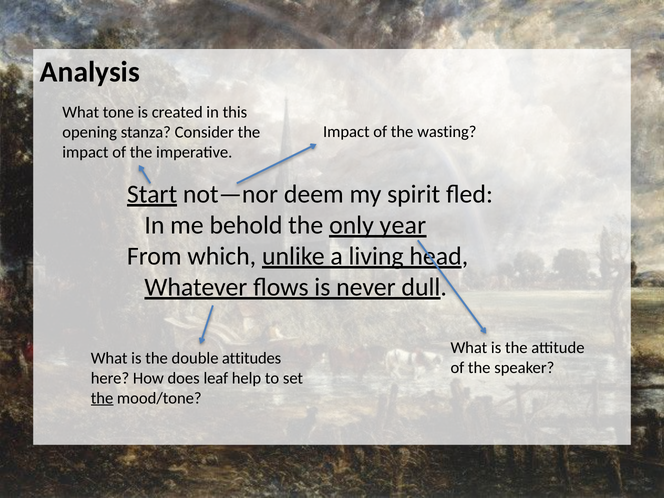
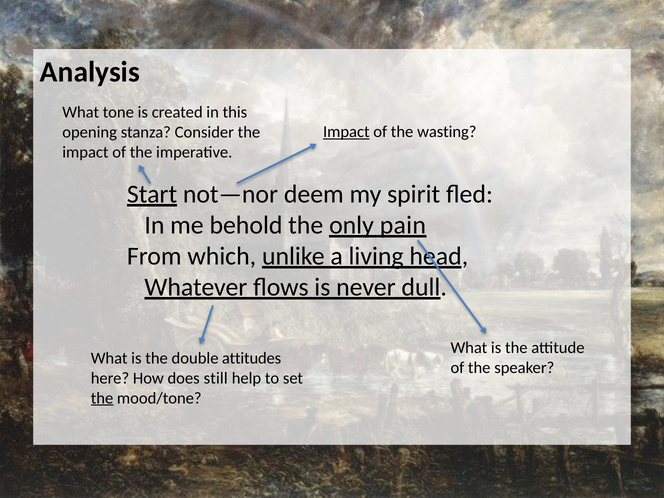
Impact at (346, 132) underline: none -> present
year: year -> pain
leaf: leaf -> still
